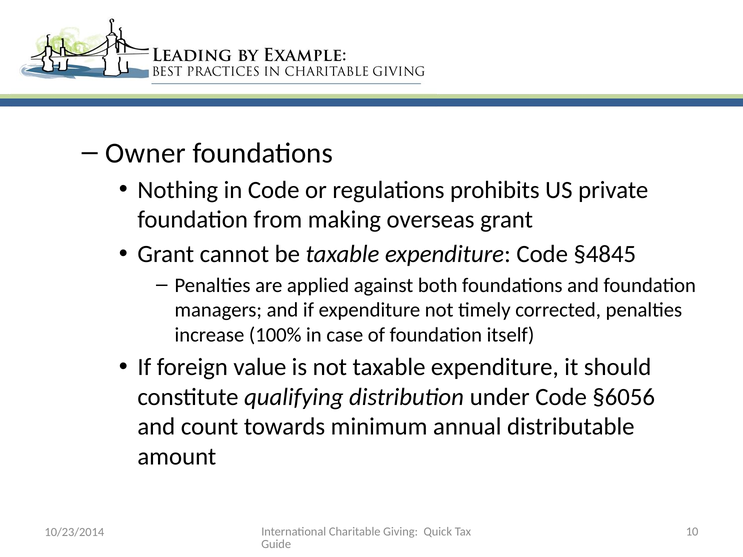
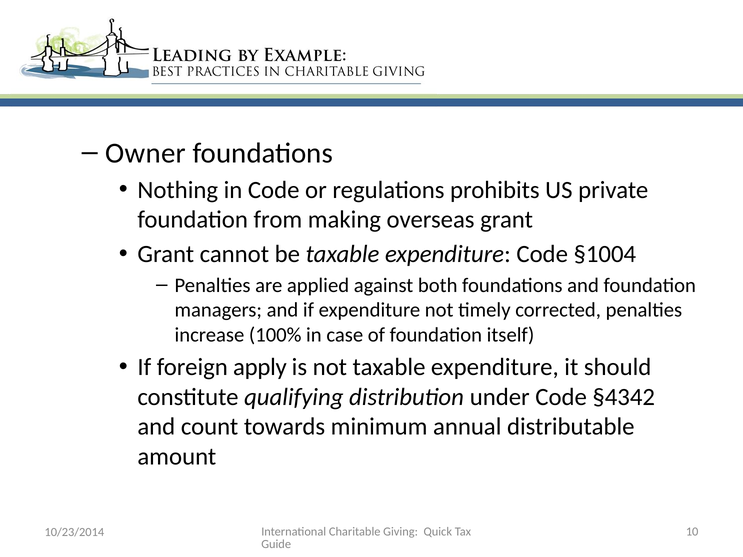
§4845: §4845 -> §1004
value: value -> apply
§6056: §6056 -> §4342
